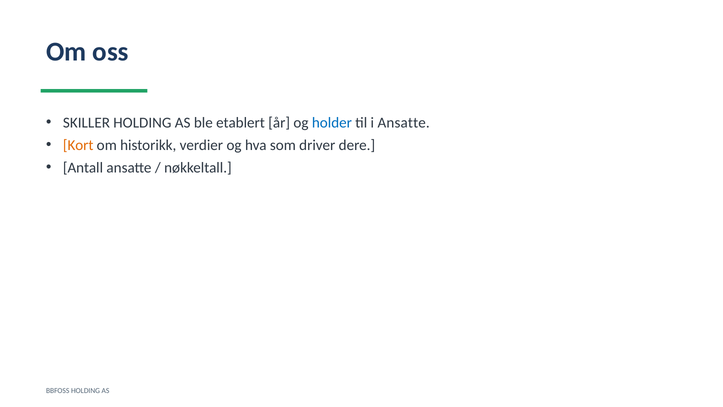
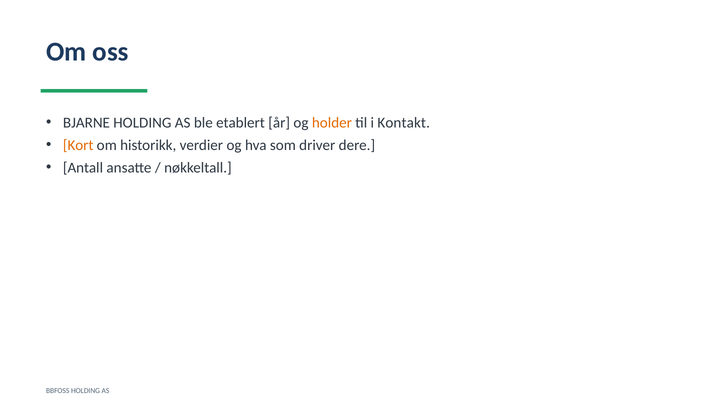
SKILLER: SKILLER -> BJARNE
holder colour: blue -> orange
i Ansatte: Ansatte -> Kontakt
